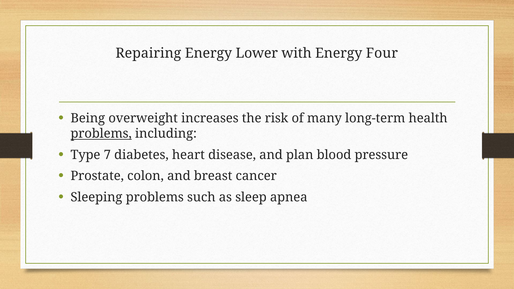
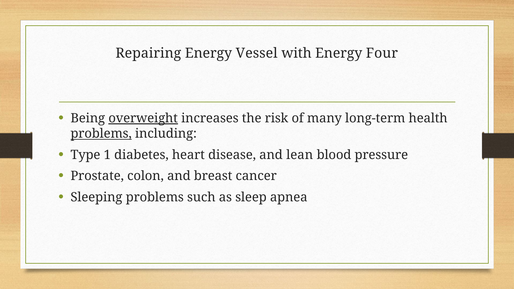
Lower: Lower -> Vessel
overweight underline: none -> present
7: 7 -> 1
plan: plan -> lean
